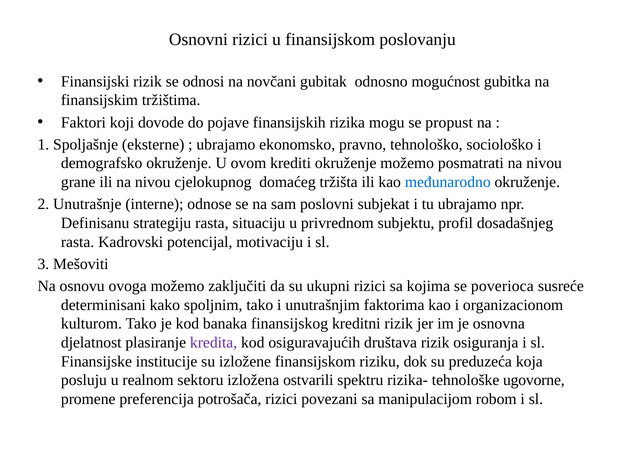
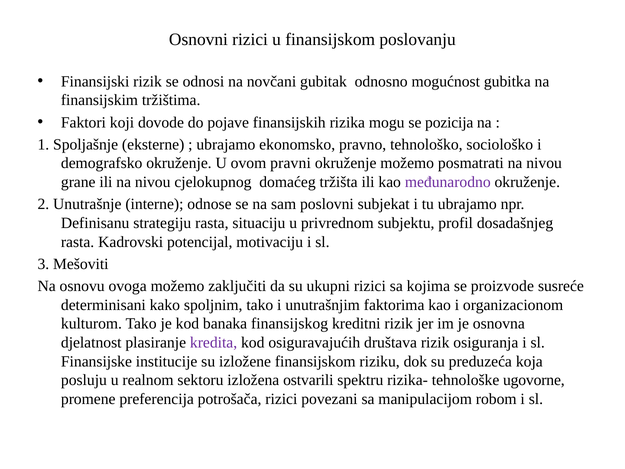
propust: propust -> pozicija
krediti: krediti -> pravni
međunarodno colour: blue -> purple
poverioca: poverioca -> proizvode
